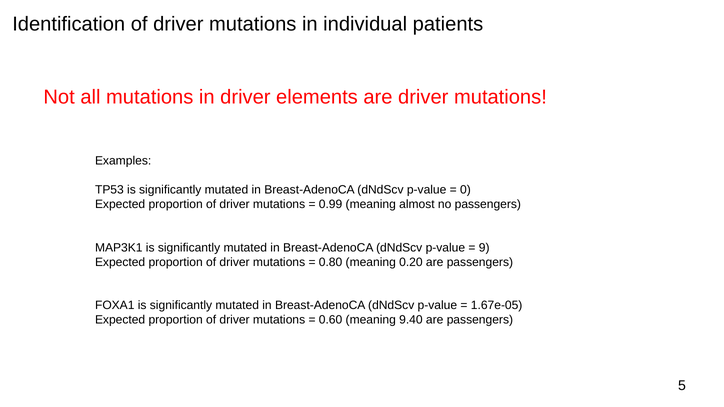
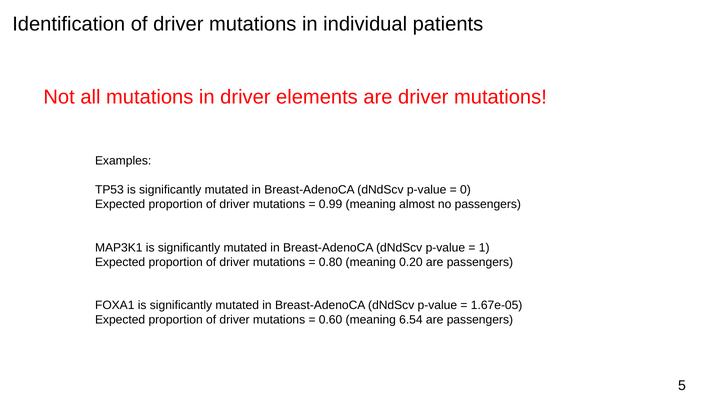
9: 9 -> 1
9.40: 9.40 -> 6.54
